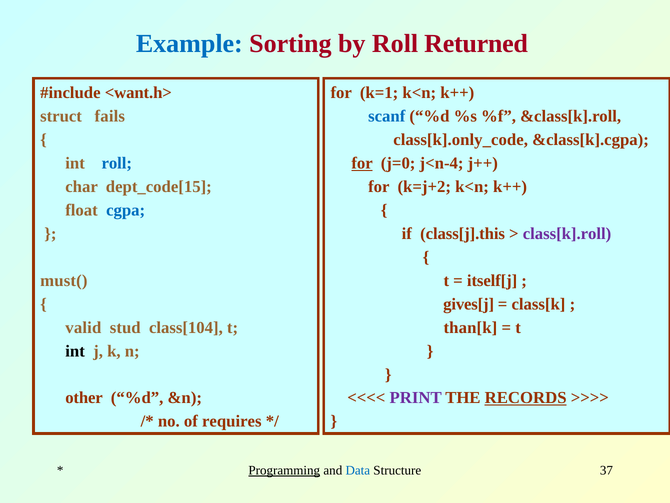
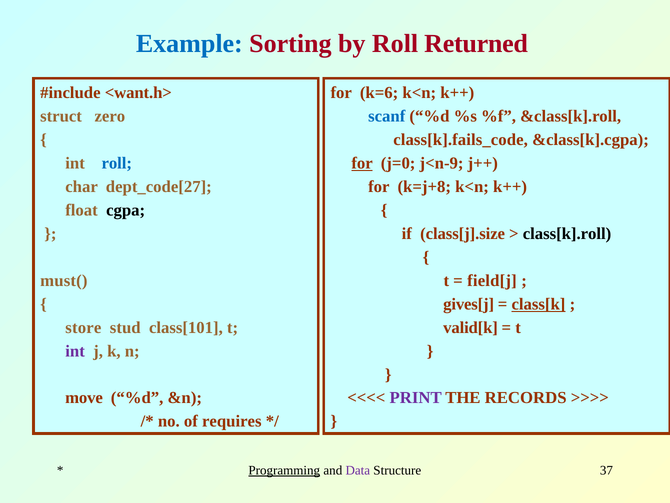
k=1: k=1 -> k=6
fails: fails -> zero
class[k].only_code: class[k].only_code -> class[k].fails_code
j<n-4: j<n-4 -> j<n-9
dept_code[15: dept_code[15 -> dept_code[27
k=j+2: k=j+2 -> k=j+8
cgpa colour: blue -> black
class[j].this: class[j].this -> class[j].size
class[k].roll colour: purple -> black
itself[j: itself[j -> field[j
class[k underline: none -> present
valid: valid -> store
class[104: class[104 -> class[101
than[k: than[k -> valid[k
int at (75, 351) colour: black -> purple
other: other -> move
RECORDS underline: present -> none
Data colour: blue -> purple
